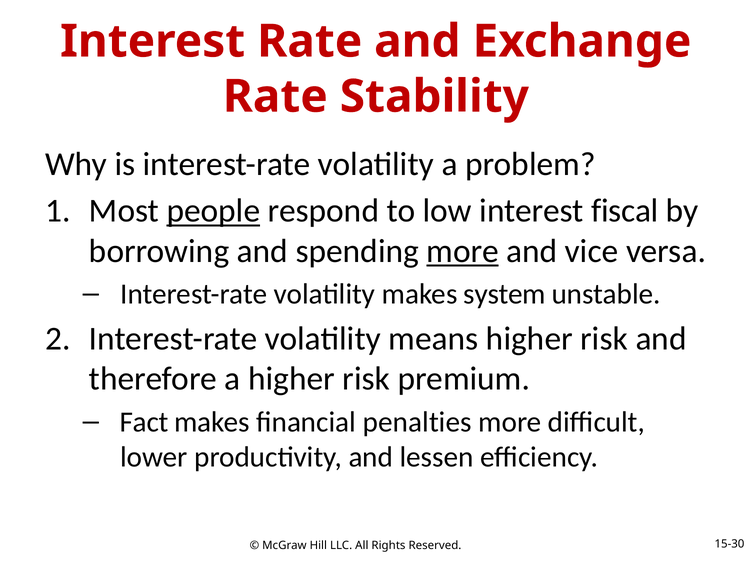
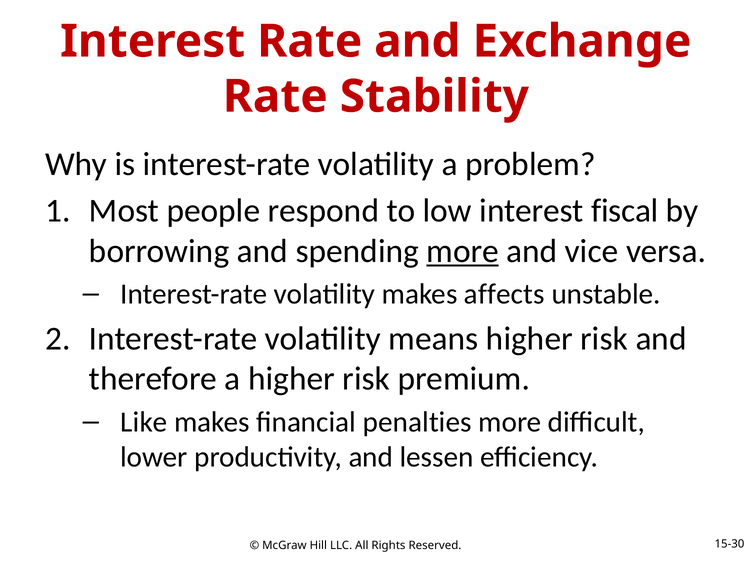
people underline: present -> none
system: system -> affects
Fact: Fact -> Like
